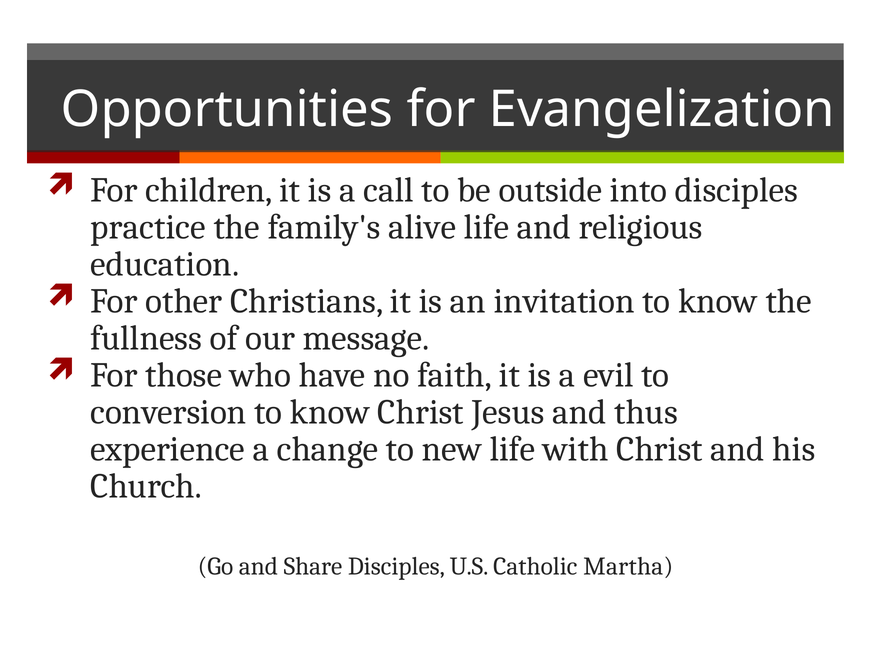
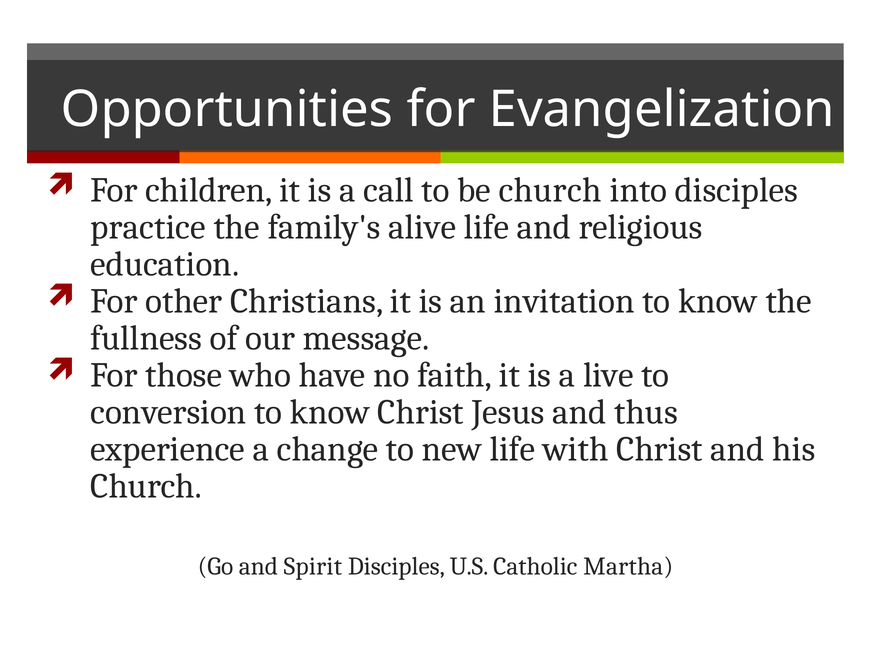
be outside: outside -> church
evil: evil -> live
Share: Share -> Spirit
